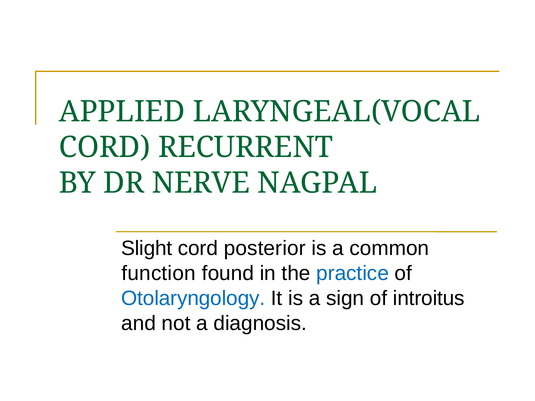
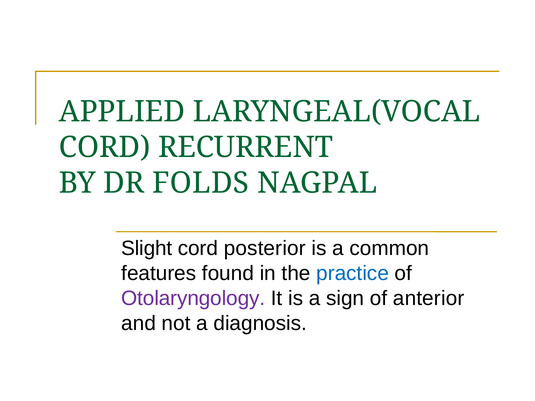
NERVE: NERVE -> FOLDS
function: function -> features
Otolaryngology colour: blue -> purple
introitus: introitus -> anterior
